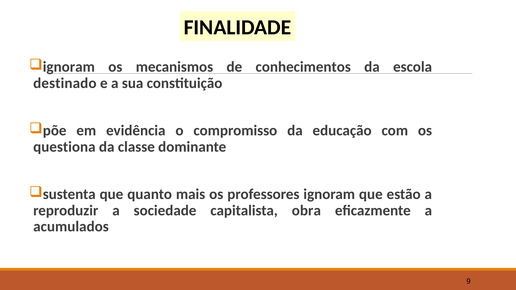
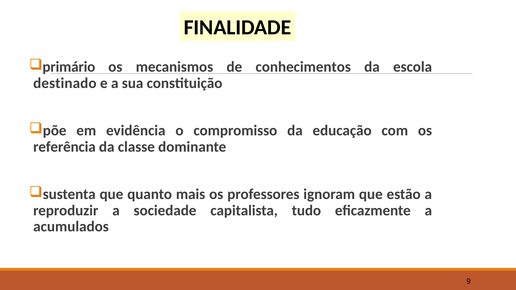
ignoram at (69, 67): ignoram -> primário
questiona: questiona -> referência
obra: obra -> tudo
